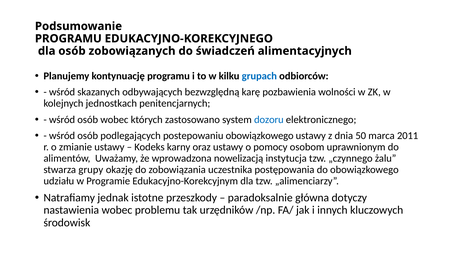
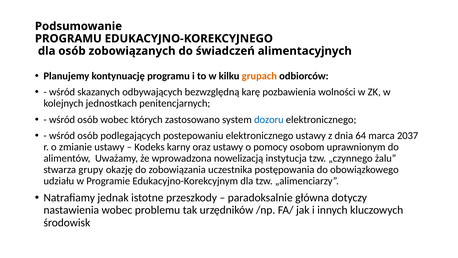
grupach colour: blue -> orange
postepowaniu obowiązkowego: obowiązkowego -> elektronicznego
50: 50 -> 64
2011: 2011 -> 2037
